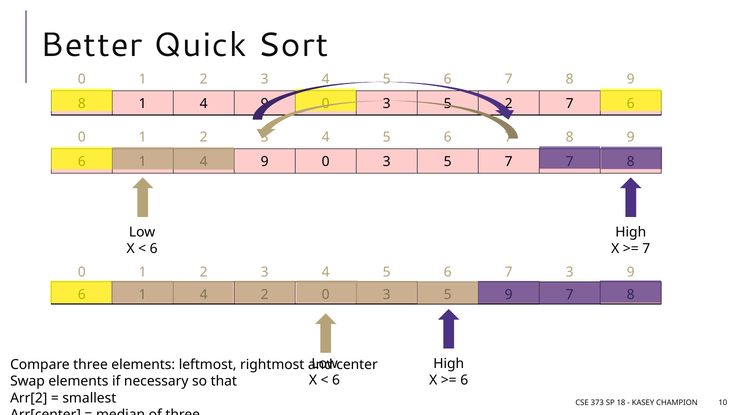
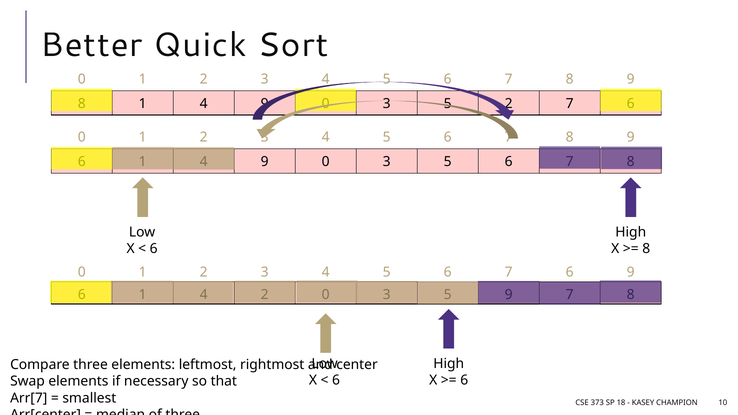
3 5 7: 7 -> 6
7 at (646, 249): 7 -> 8
3 at (570, 272): 3 -> 6
Arr[2: Arr[2 -> Arr[7
